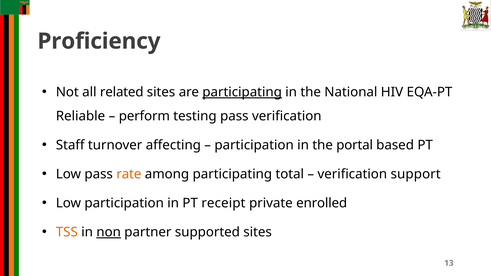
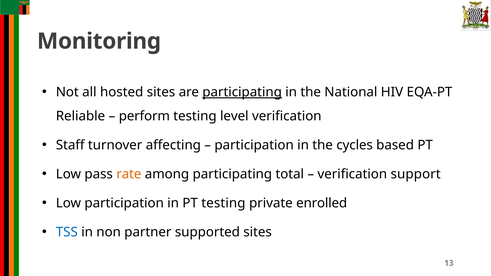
Proficiency: Proficiency -> Monitoring
related: related -> hosted
testing pass: pass -> level
portal: portal -> cycles
PT receipt: receipt -> testing
TSS colour: orange -> blue
non underline: present -> none
